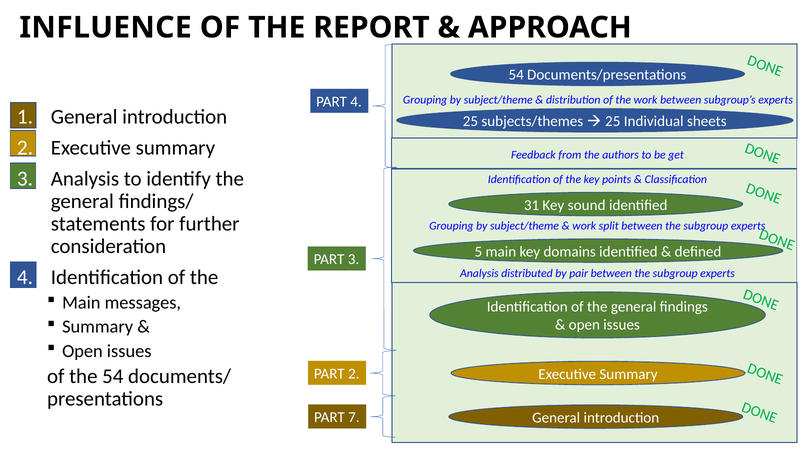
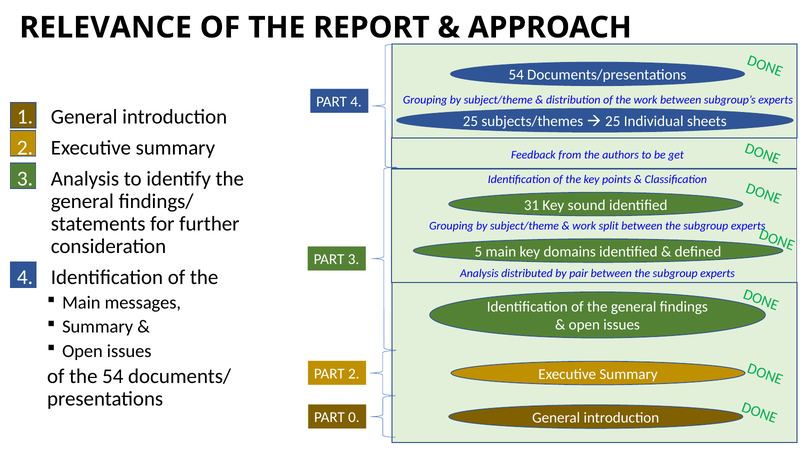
INFLUENCE: INFLUENCE -> RELEVANCE
7: 7 -> 0
